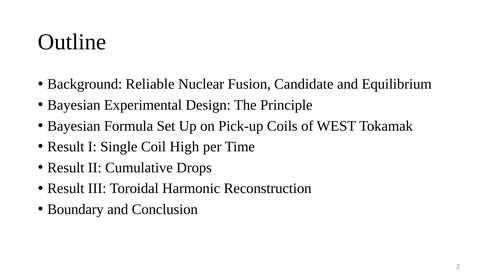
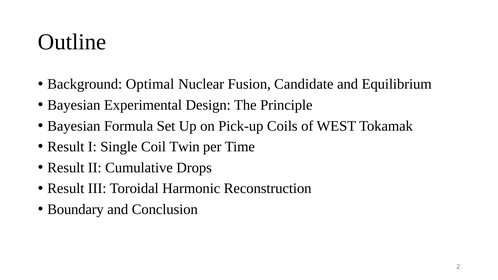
Reliable: Reliable -> Optimal
High: High -> Twin
